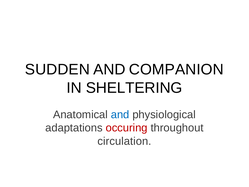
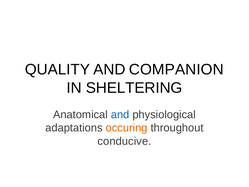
SUDDEN: SUDDEN -> QUALITY
occuring colour: red -> orange
circulation: circulation -> conducive
